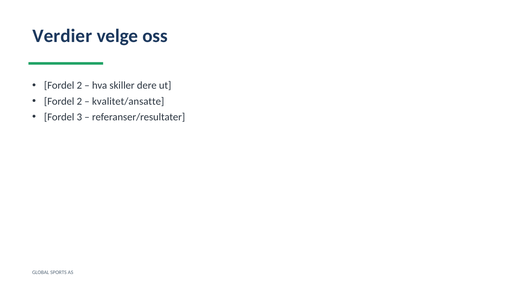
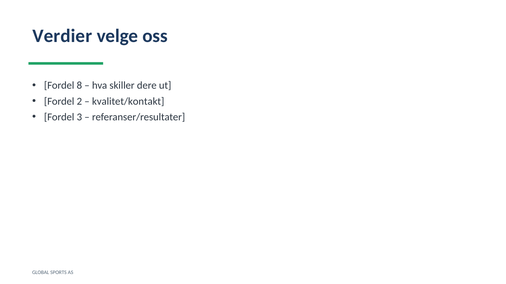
2 at (79, 86): 2 -> 8
kvalitet/ansatte: kvalitet/ansatte -> kvalitet/kontakt
